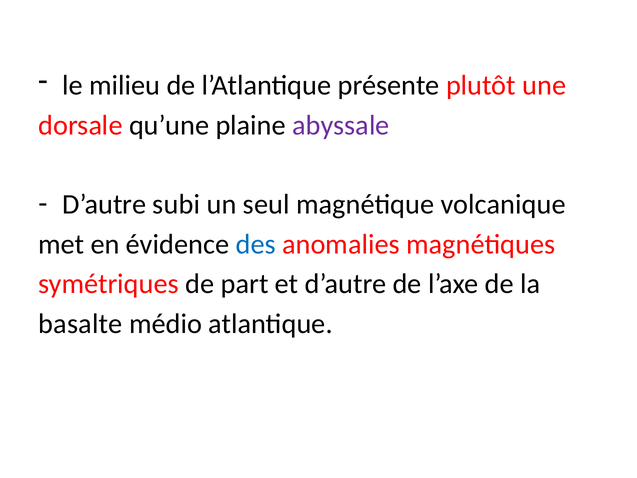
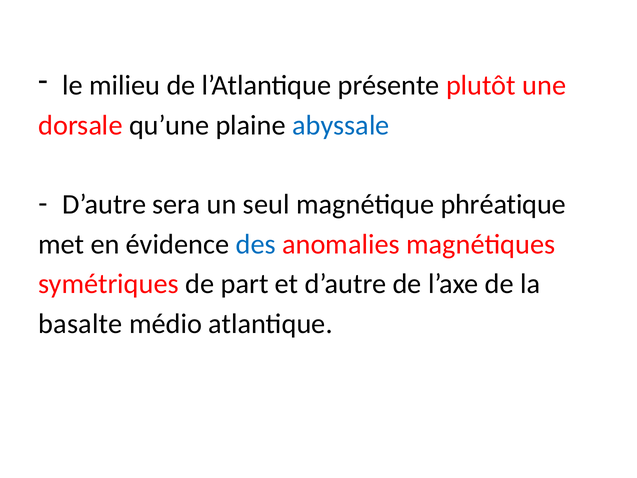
abyssale colour: purple -> blue
subi: subi -> sera
volcanique: volcanique -> phréatique
